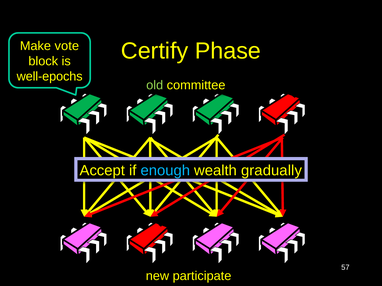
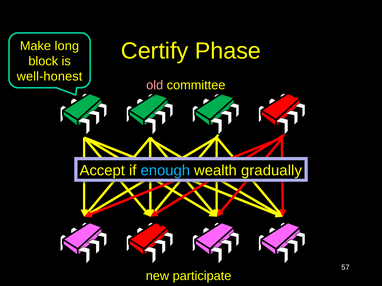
vote: vote -> long
well-epochs: well-epochs -> well-honest
old colour: light green -> pink
